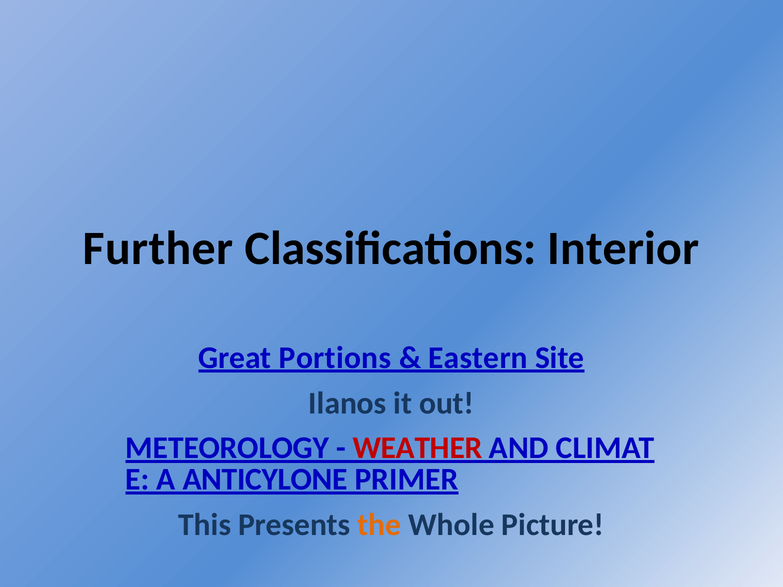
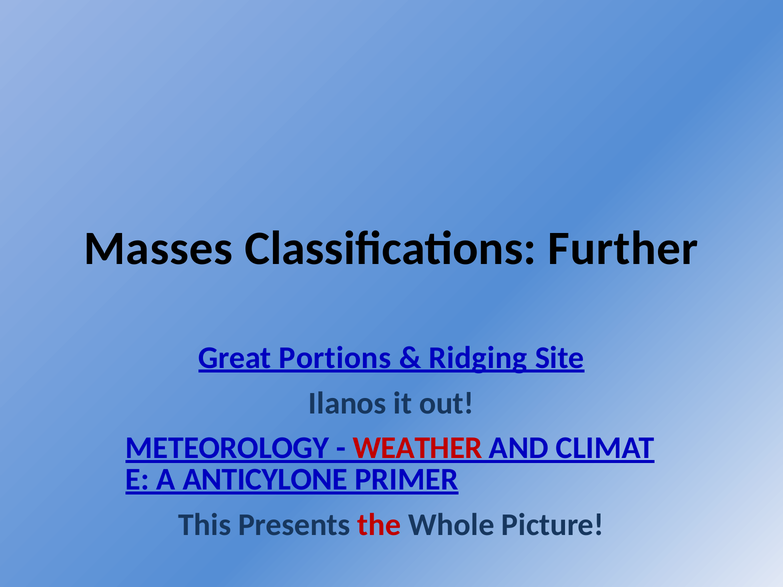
Further: Further -> Masses
Interior: Interior -> Further
Eastern: Eastern -> Ridging
the colour: orange -> red
